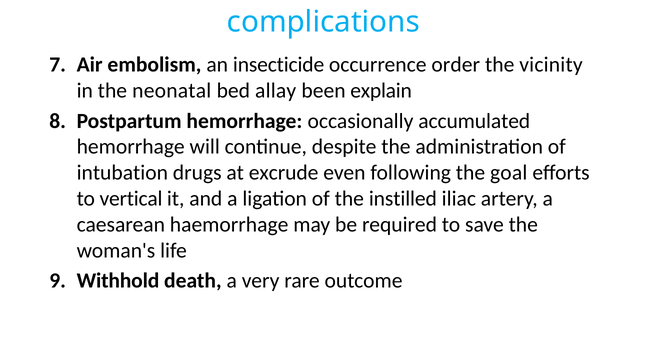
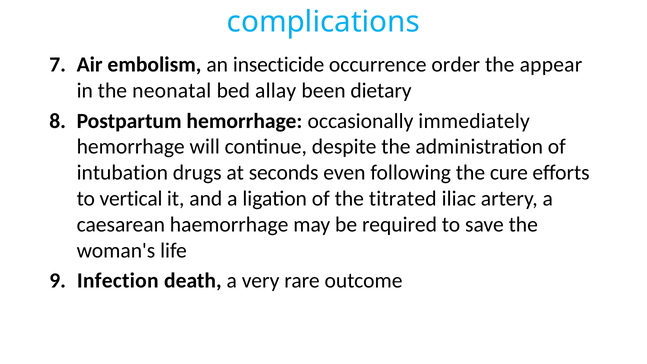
vicinity: vicinity -> appear
explain: explain -> dietary
accumulated: accumulated -> immediately
excrude: excrude -> seconds
goal: goal -> cure
instilled: instilled -> titrated
Withhold: Withhold -> Infection
